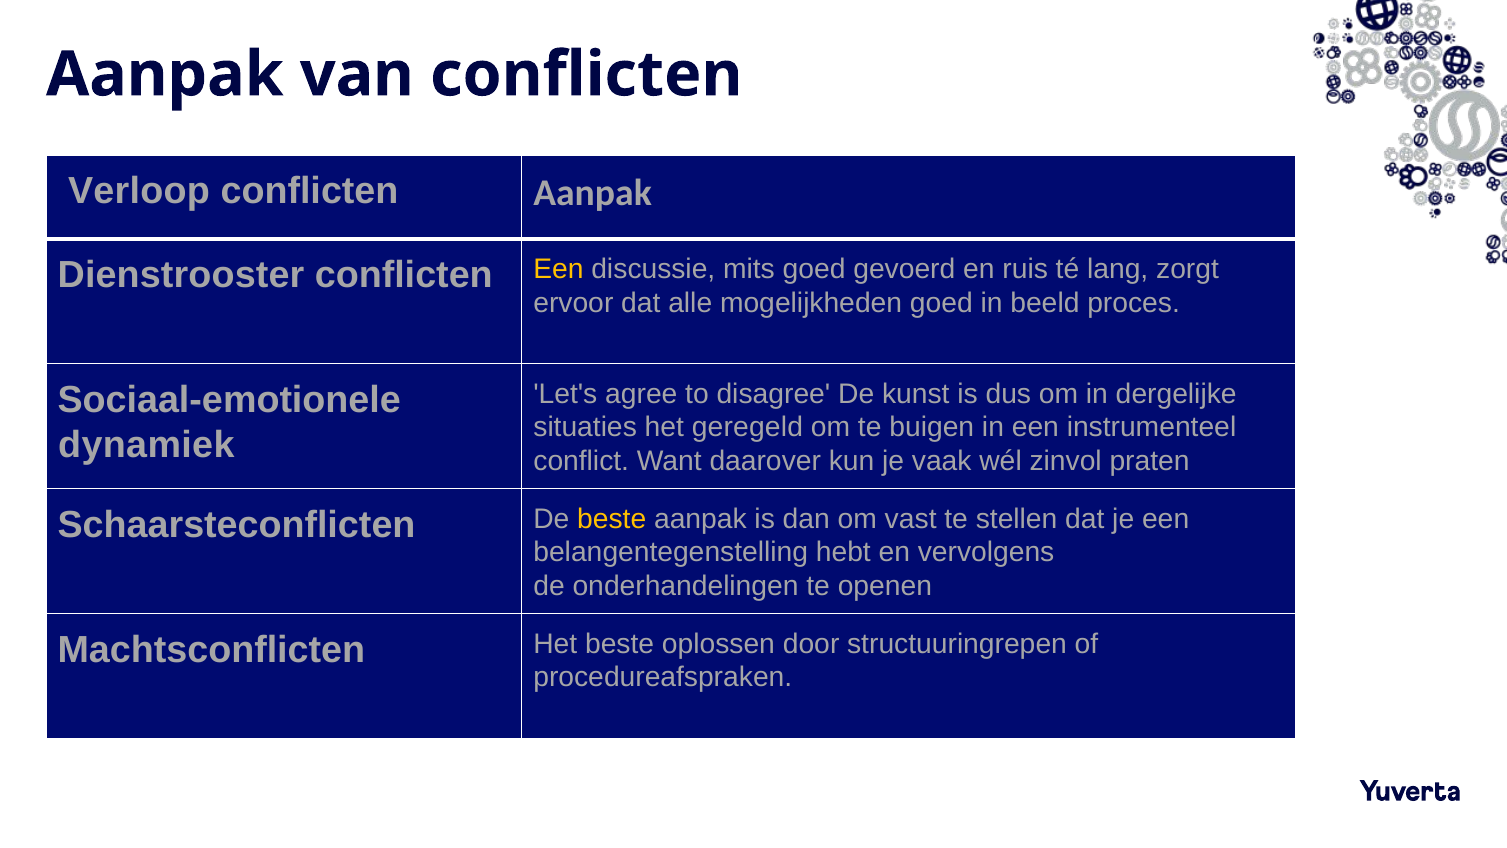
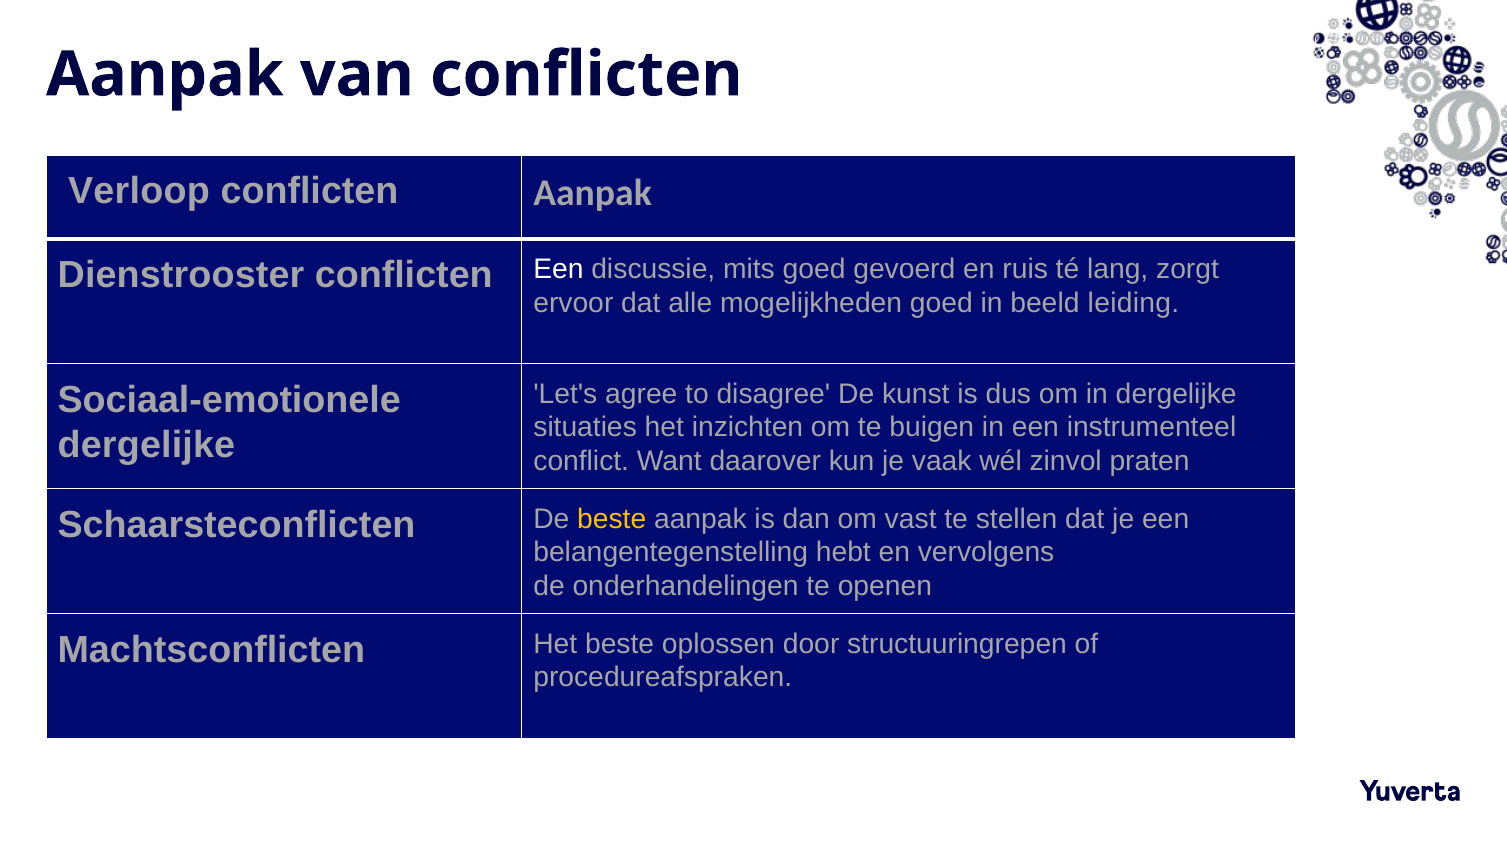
Een at (558, 269) colour: yellow -> white
proces: proces -> leiding
geregeld: geregeld -> inzichten
dynamiek at (146, 445): dynamiek -> dergelijke
